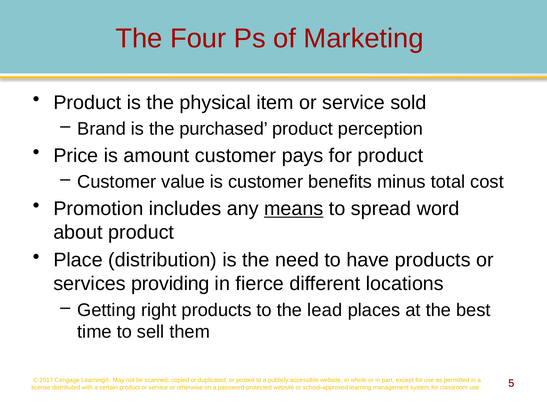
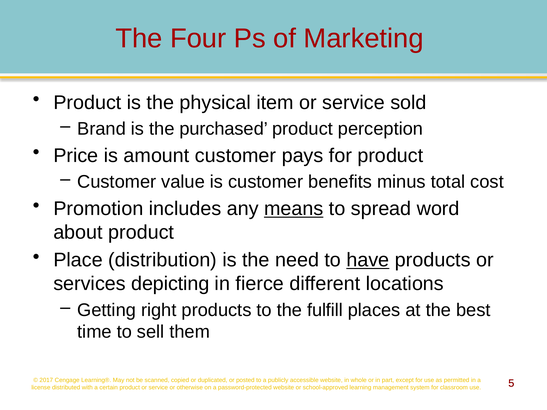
have underline: none -> present
providing: providing -> depicting
lead: lead -> fulfill
